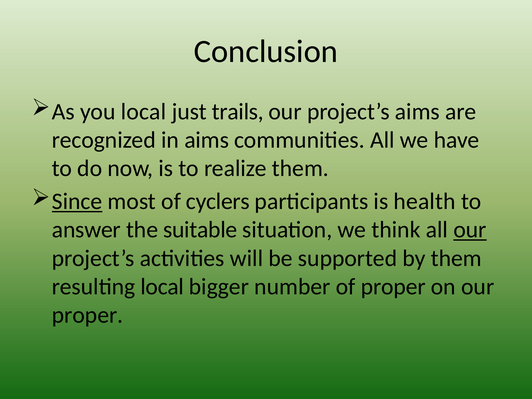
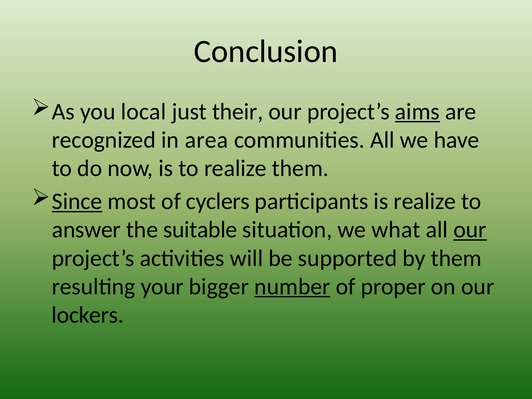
trails: trails -> their
aims at (417, 112) underline: none -> present
in aims: aims -> area
is health: health -> realize
think: think -> what
resulting local: local -> your
number underline: none -> present
proper at (88, 315): proper -> lockers
